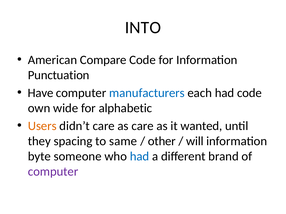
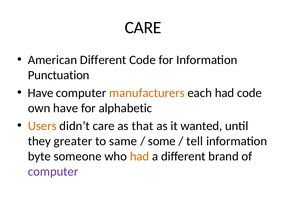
INTO at (143, 28): INTO -> CARE
American Compare: Compare -> Different
manufacturers colour: blue -> orange
own wide: wide -> have
as care: care -> that
spacing: spacing -> greater
other: other -> some
will: will -> tell
had at (140, 157) colour: blue -> orange
